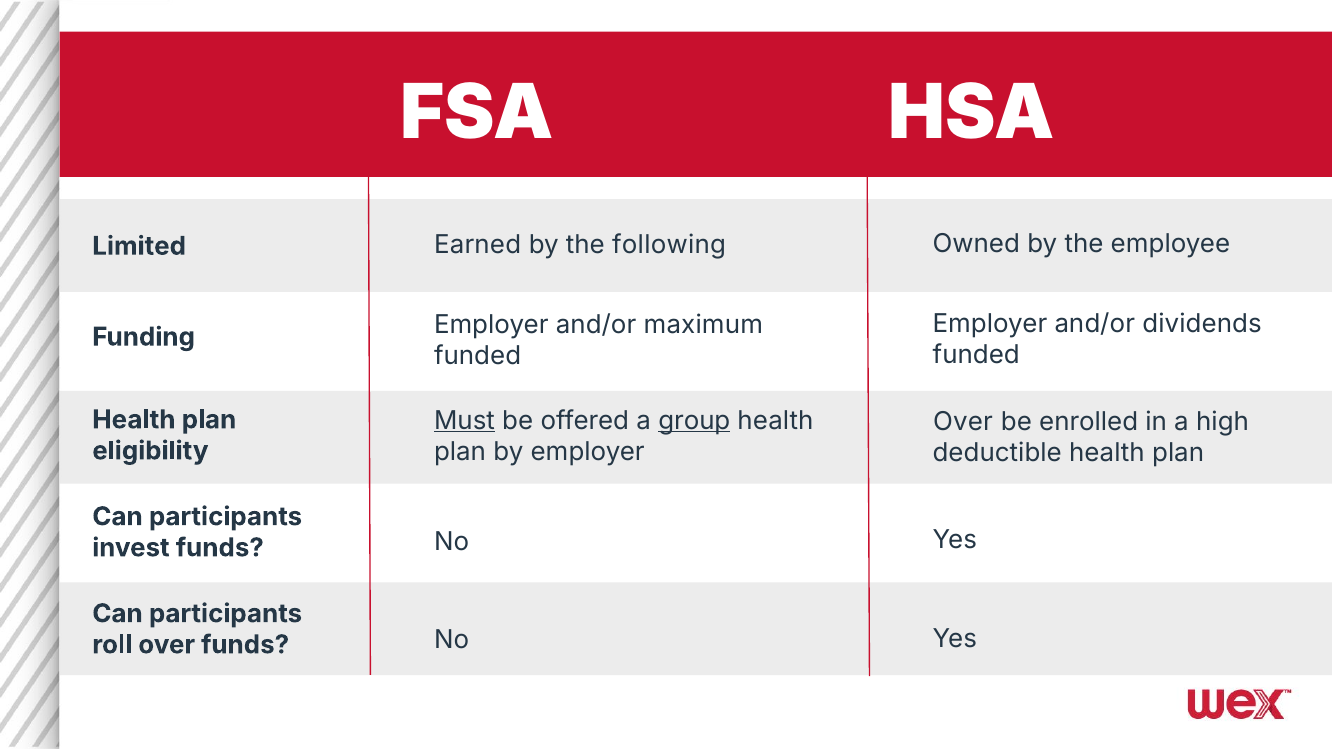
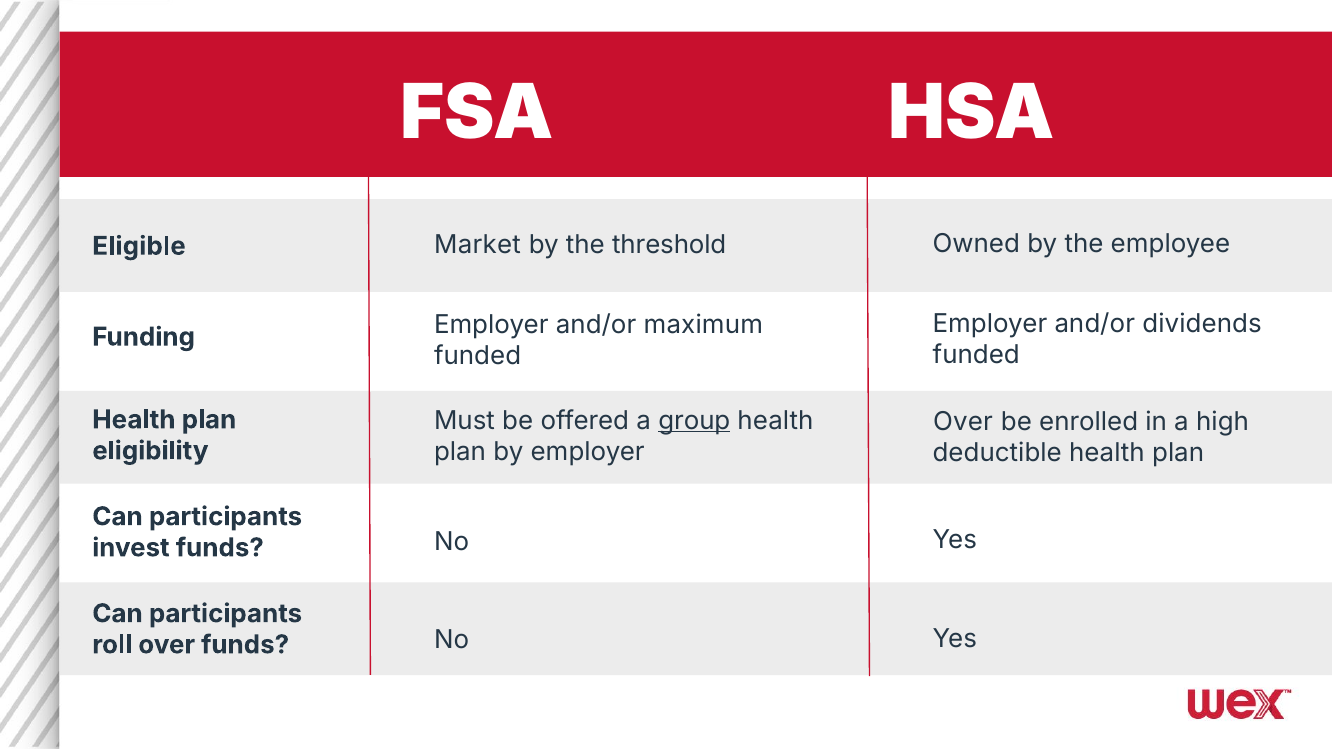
Earned: Earned -> Market
following: following -> threshold
Limited: Limited -> Eligible
Must underline: present -> none
